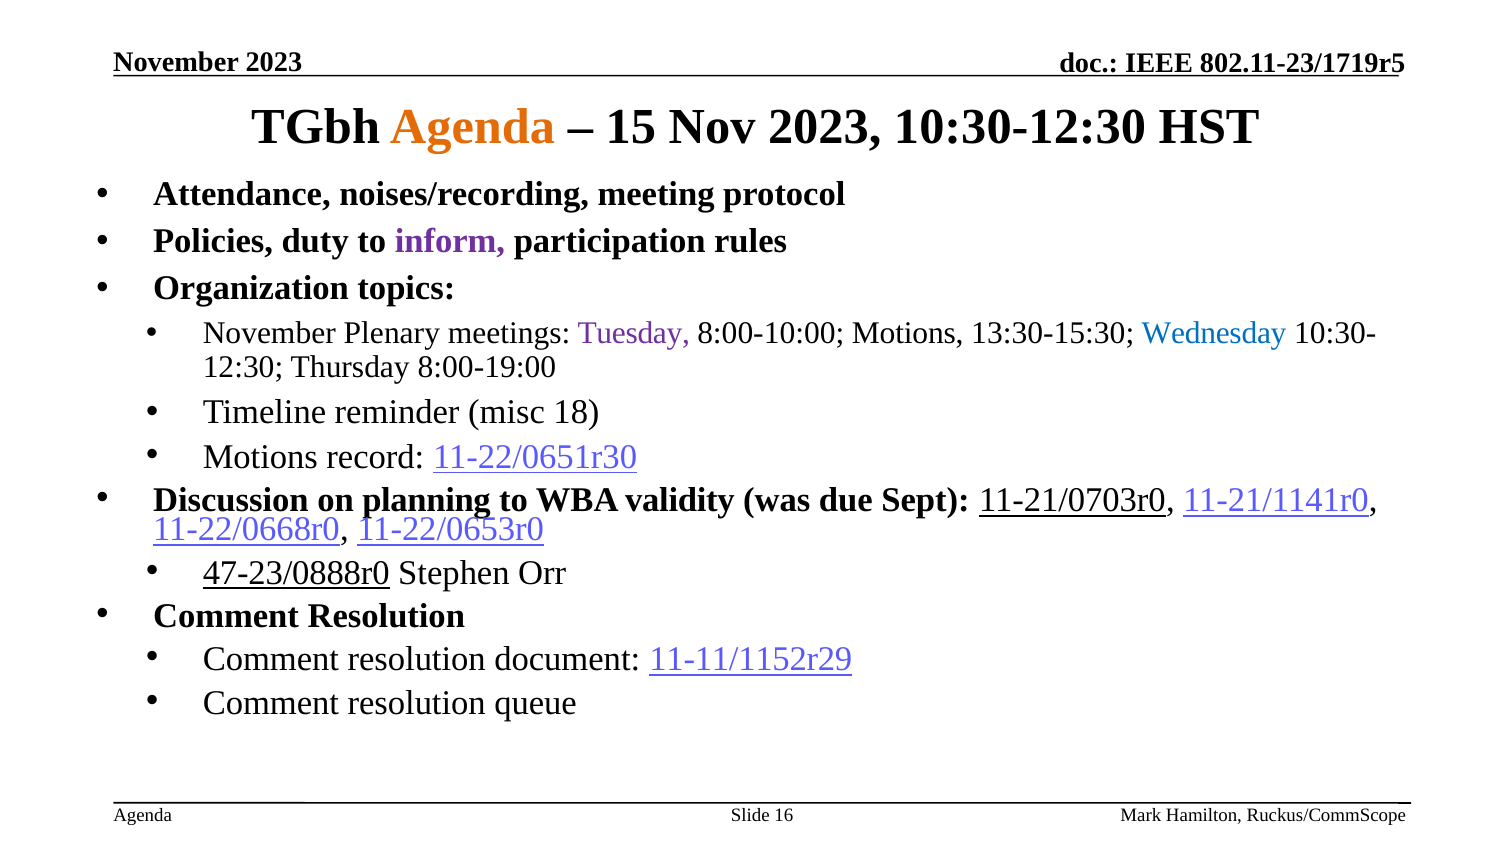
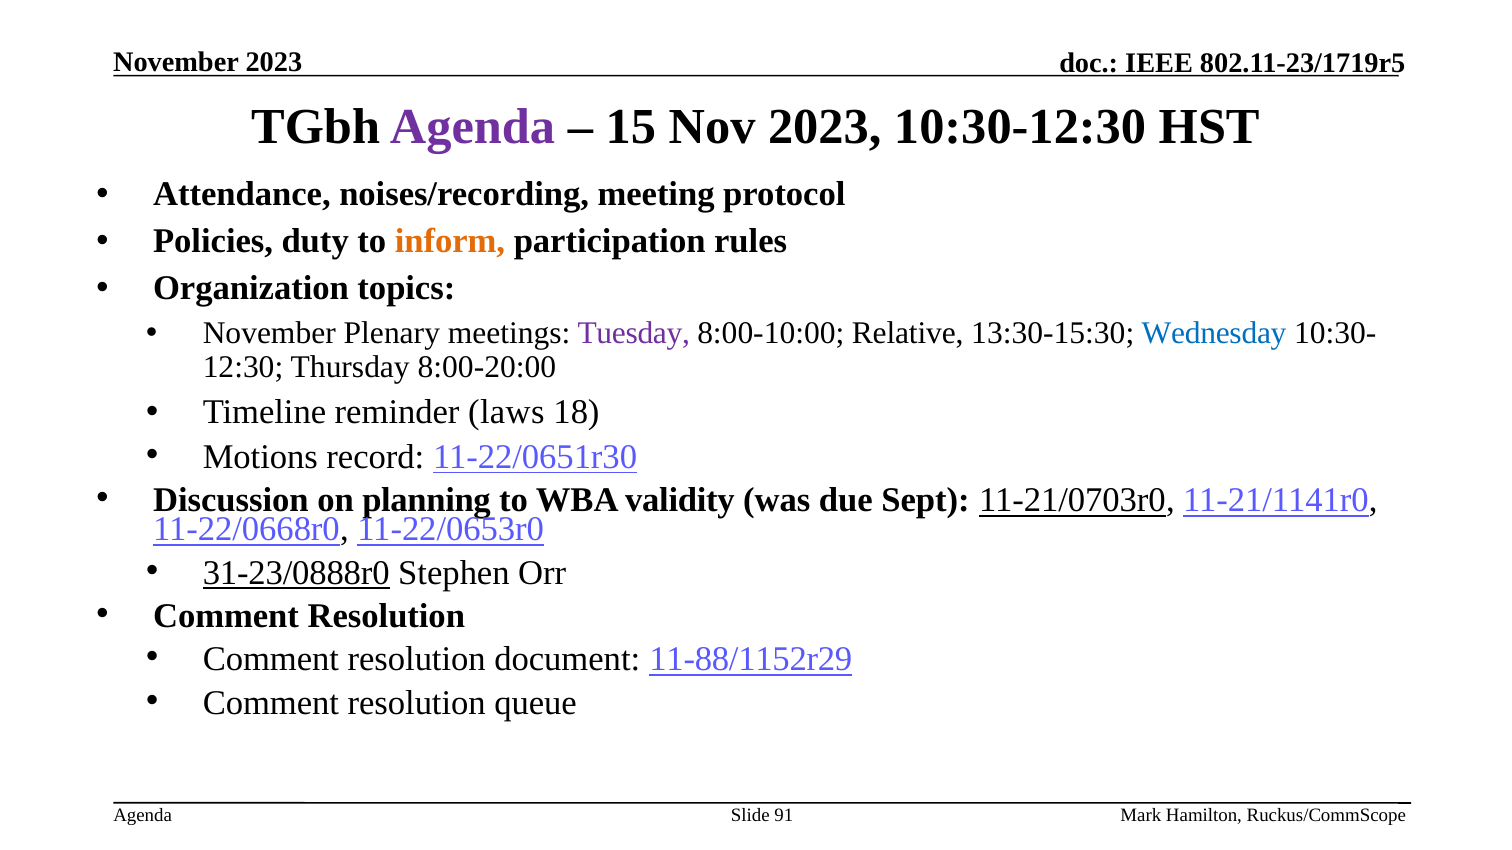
Agenda at (473, 127) colour: orange -> purple
inform colour: purple -> orange
8:00-10:00 Motions: Motions -> Relative
8:00-19:00: 8:00-19:00 -> 8:00-20:00
misc: misc -> laws
47-23/0888r0: 47-23/0888r0 -> 31-23/0888r0
11-11/1152r29: 11-11/1152r29 -> 11-88/1152r29
16: 16 -> 91
